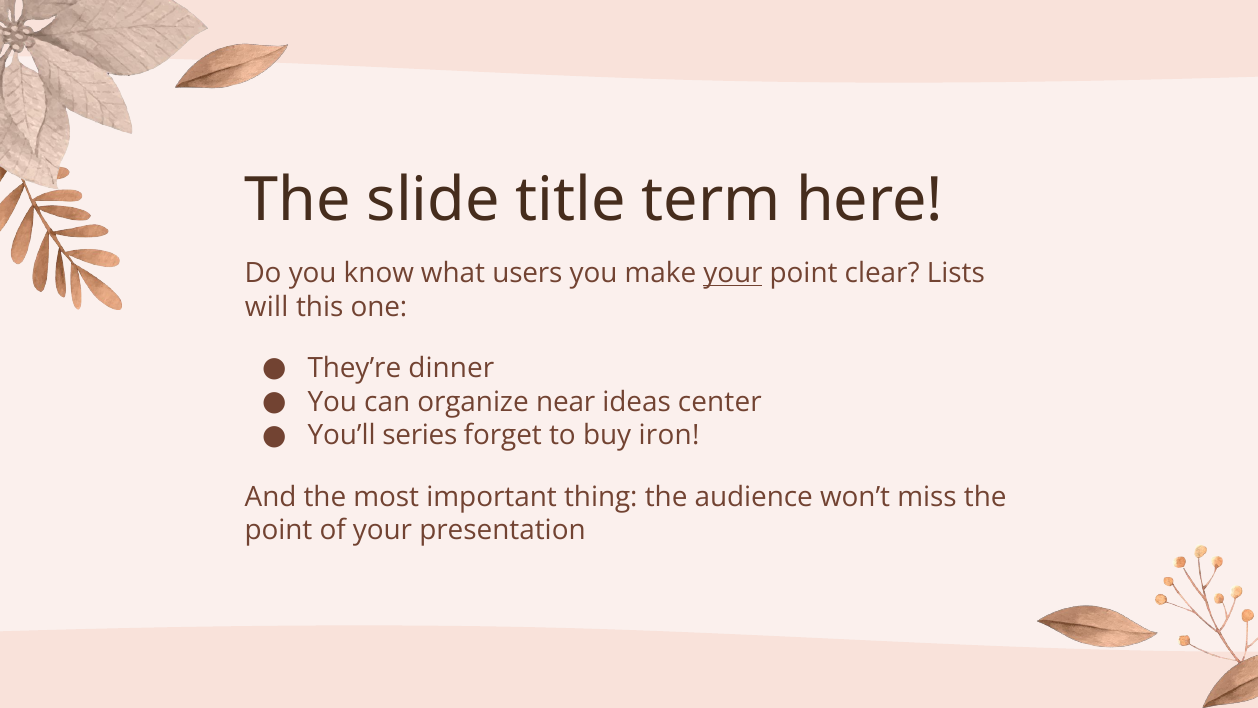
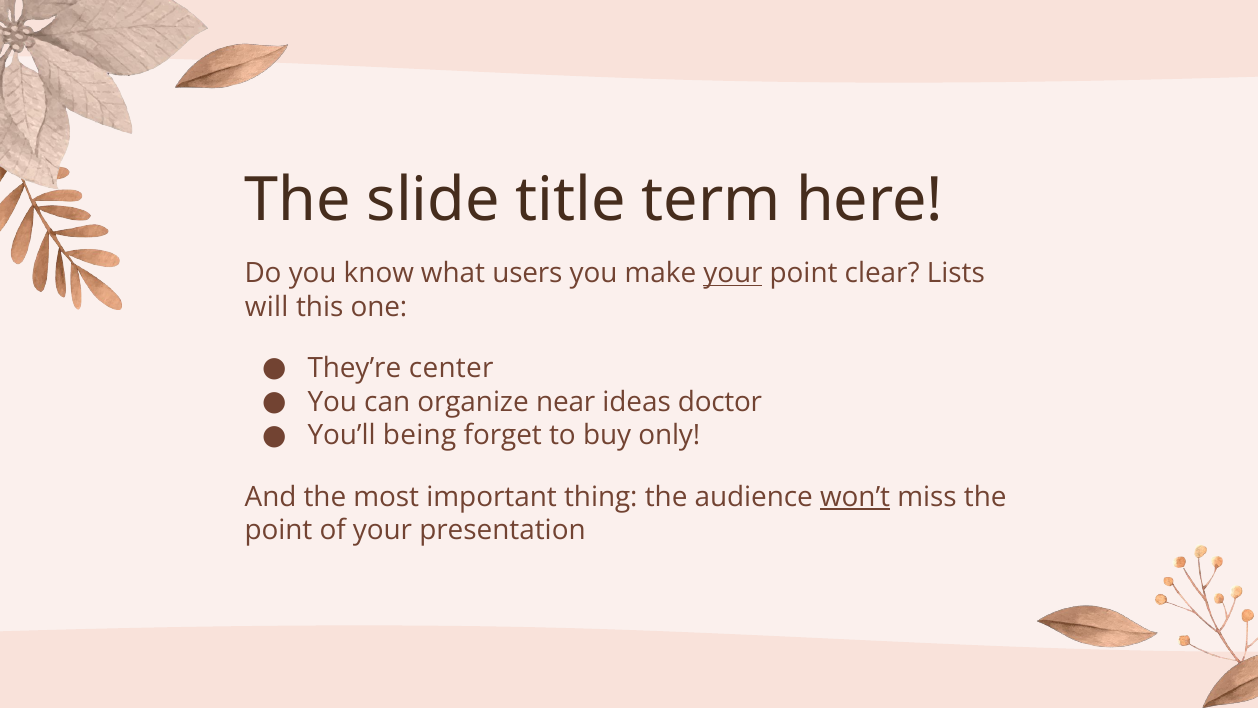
dinner: dinner -> center
center: center -> doctor
series: series -> being
iron: iron -> only
won’t underline: none -> present
